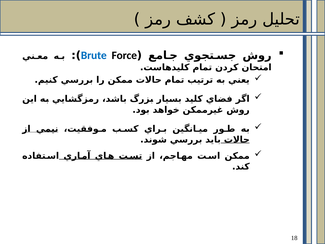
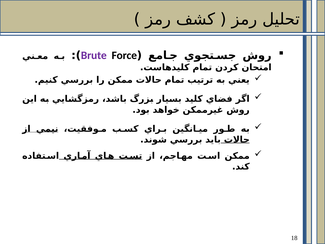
Brute colour: blue -> purple
